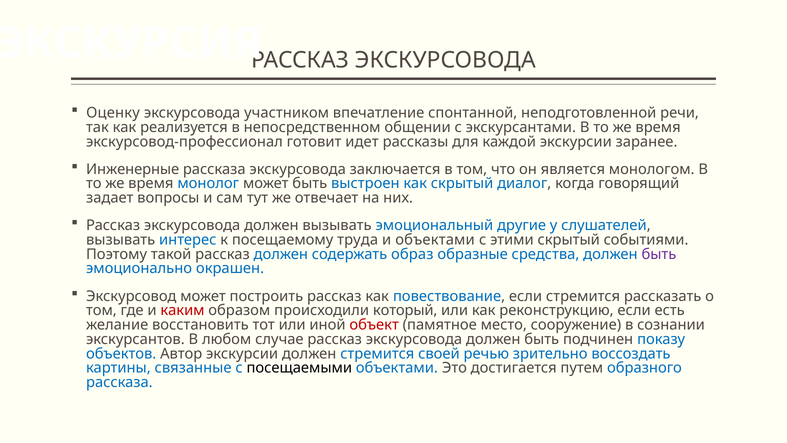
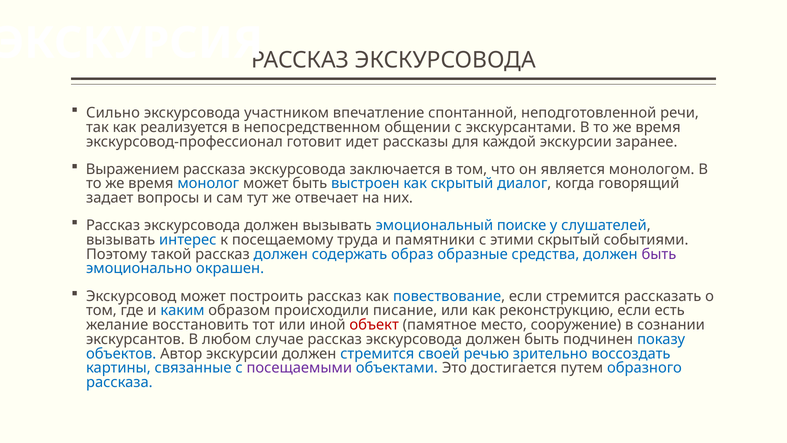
Оценку: Оценку -> Сильно
Инженерные: Инженерные -> Выражением
другие: другие -> поиске
и объектами: объектами -> памятники
каким colour: red -> blue
который: который -> писание
посещаемыми colour: black -> purple
